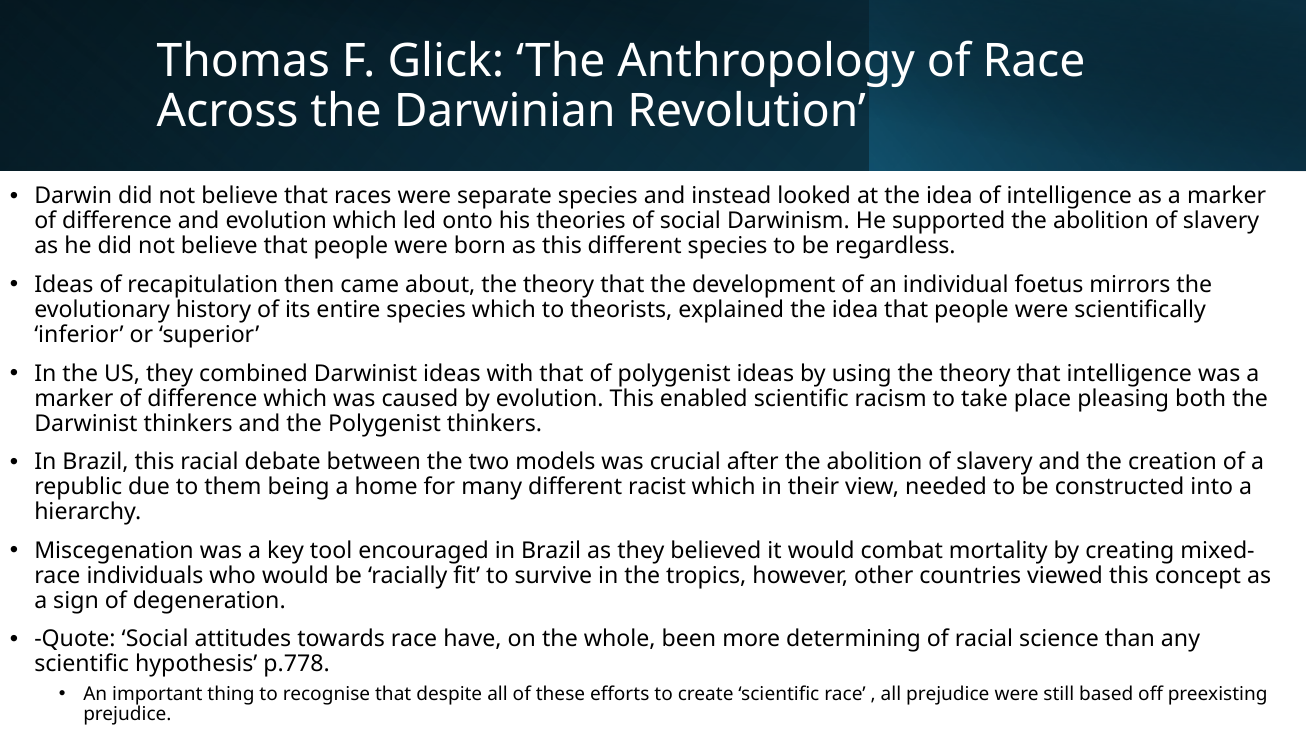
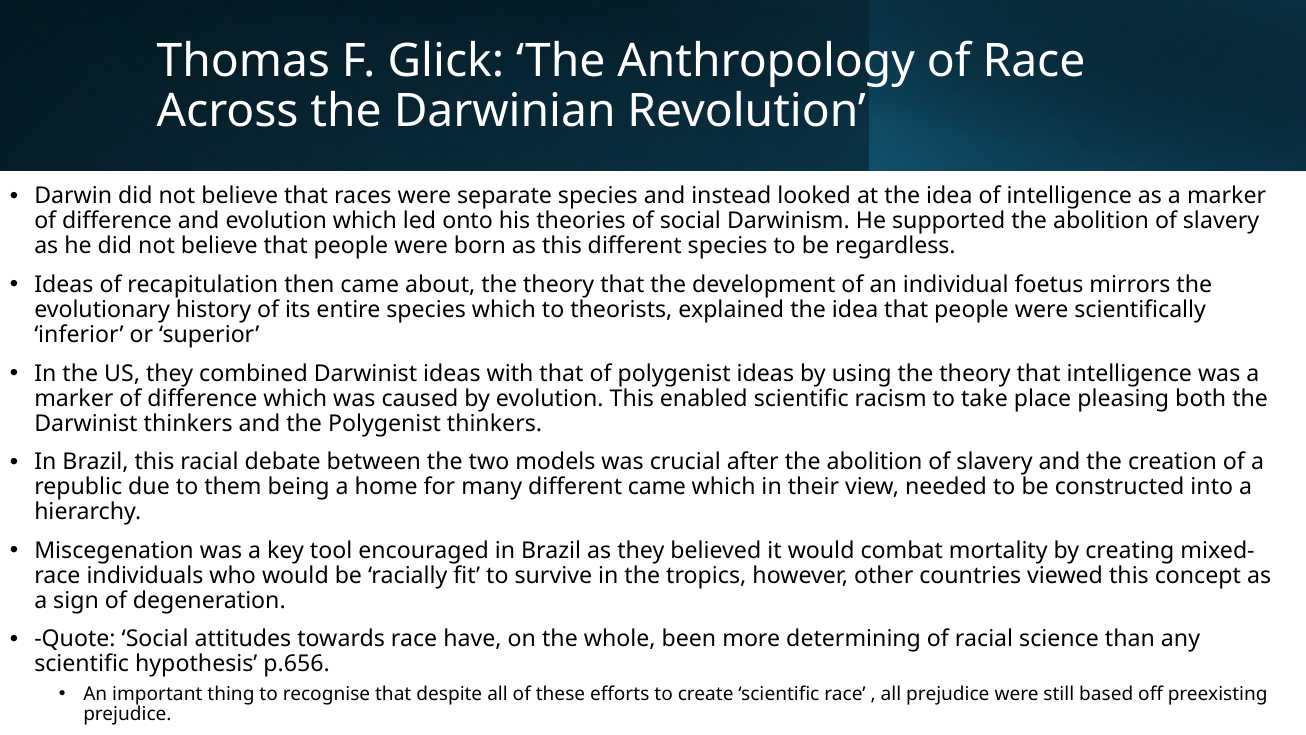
different racist: racist -> came
p.778: p.778 -> p.656
